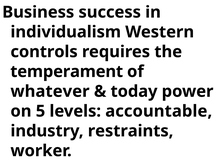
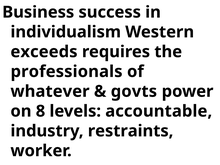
controls: controls -> exceeds
temperament: temperament -> professionals
today: today -> govts
5: 5 -> 8
